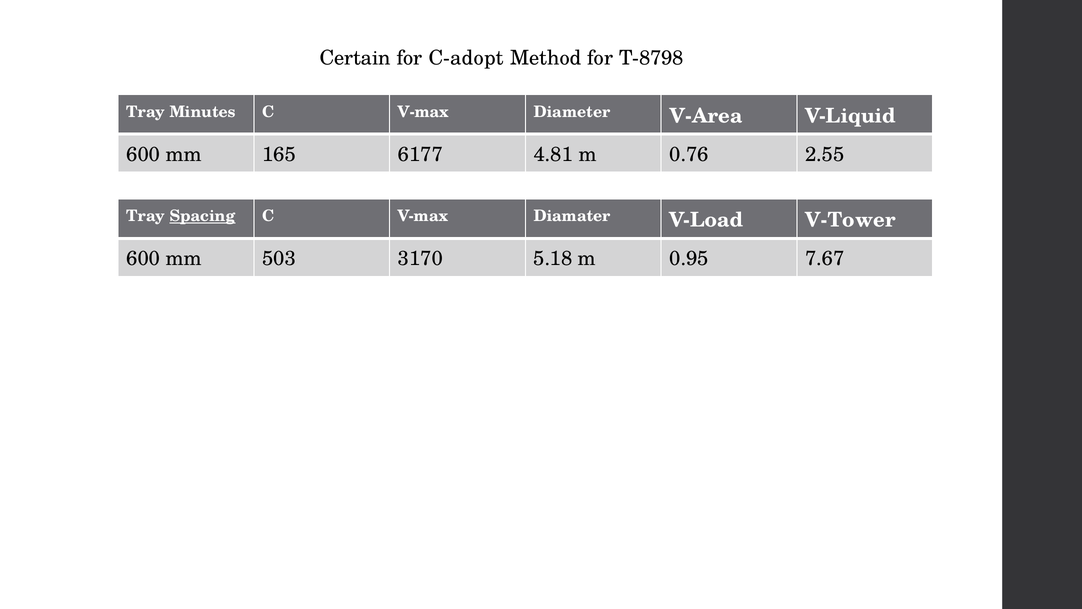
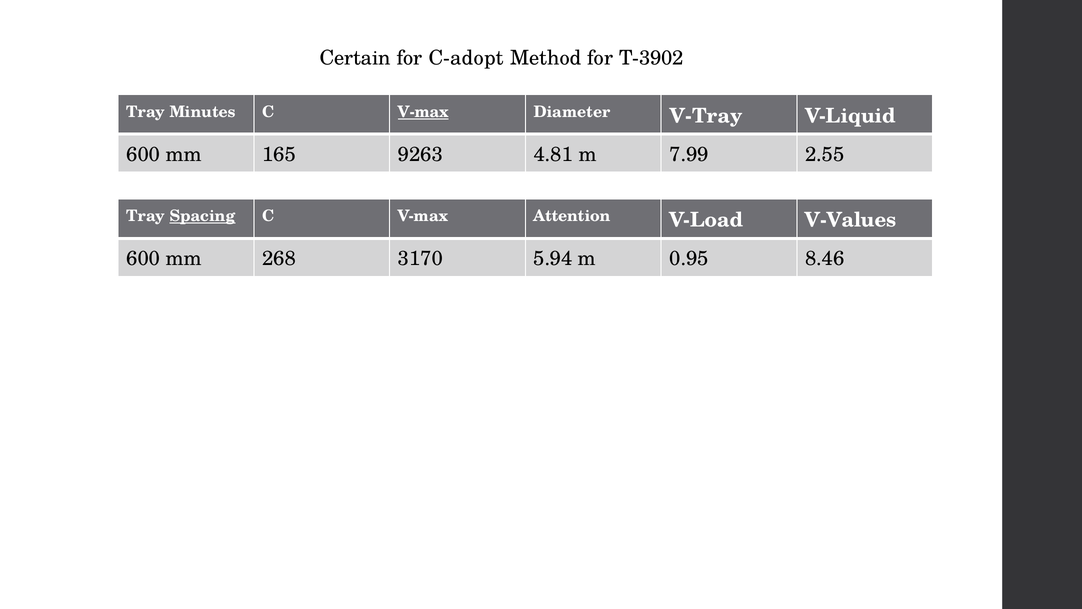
T-8798: T-8798 -> T-3902
V-max at (423, 112) underline: none -> present
V-Area: V-Area -> V-Tray
6177: 6177 -> 9263
0.76: 0.76 -> 7.99
Diamater: Diamater -> Attention
V-Tower: V-Tower -> V-Values
503: 503 -> 268
5.18: 5.18 -> 5.94
7.67: 7.67 -> 8.46
